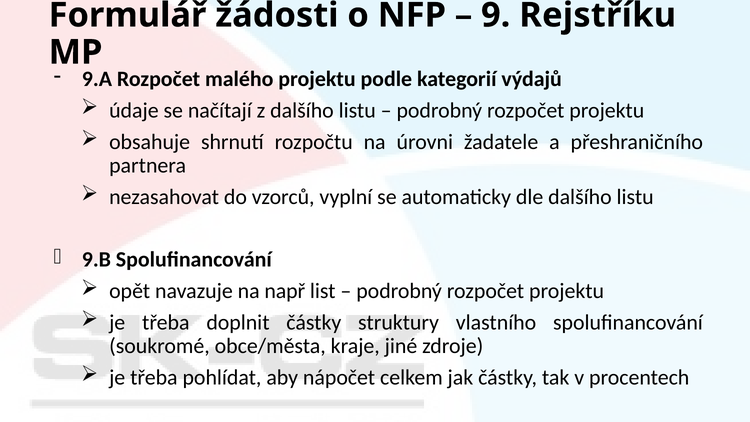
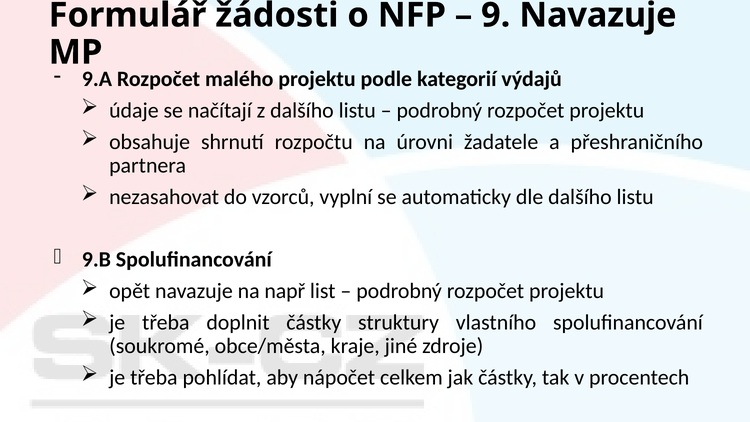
9 Rejstříku: Rejstříku -> Navazuje
